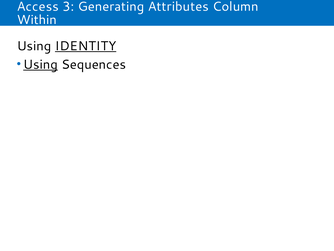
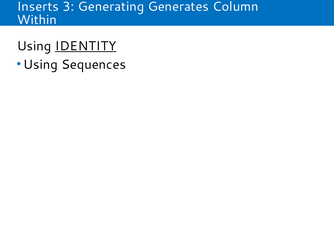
Access: Access -> Inserts
Attributes: Attributes -> Generates
Using at (40, 64) underline: present -> none
